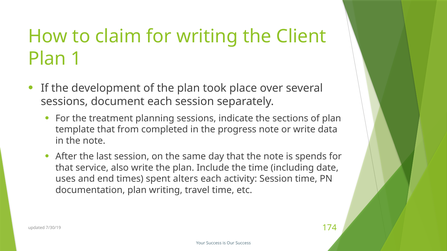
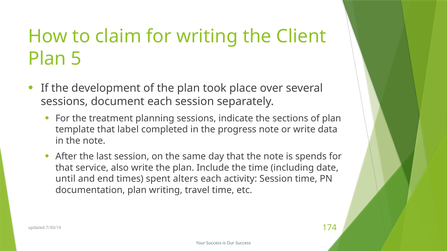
1: 1 -> 5
from: from -> label
uses: uses -> until
